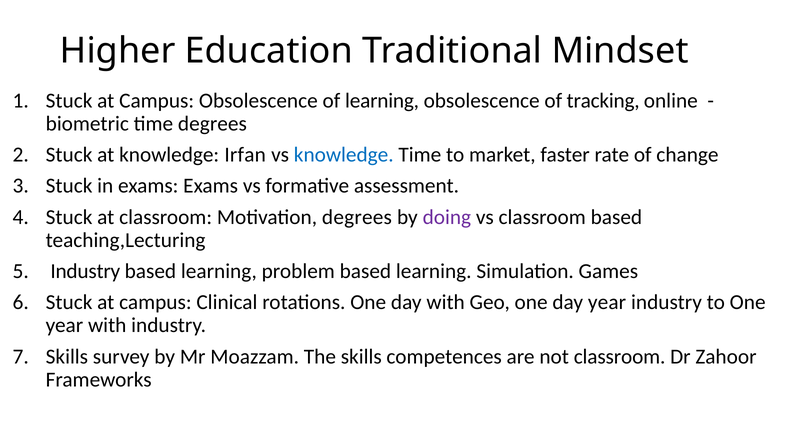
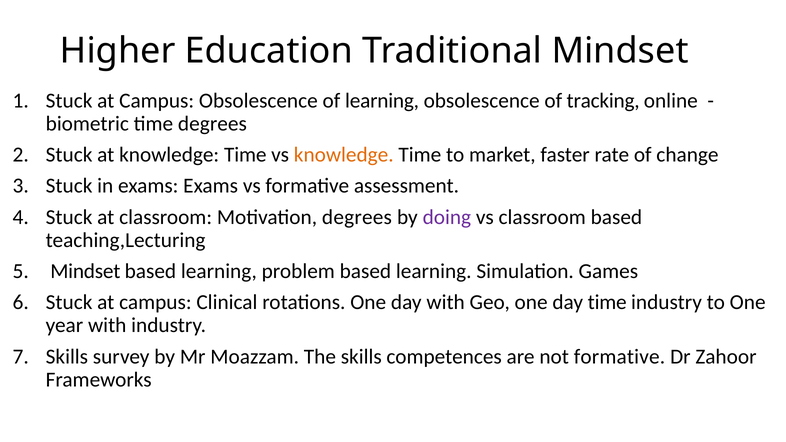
at knowledge Irfan: Irfan -> Time
knowledge at (344, 155) colour: blue -> orange
Industry at (85, 271): Industry -> Mindset
day year: year -> time
not classroom: classroom -> formative
